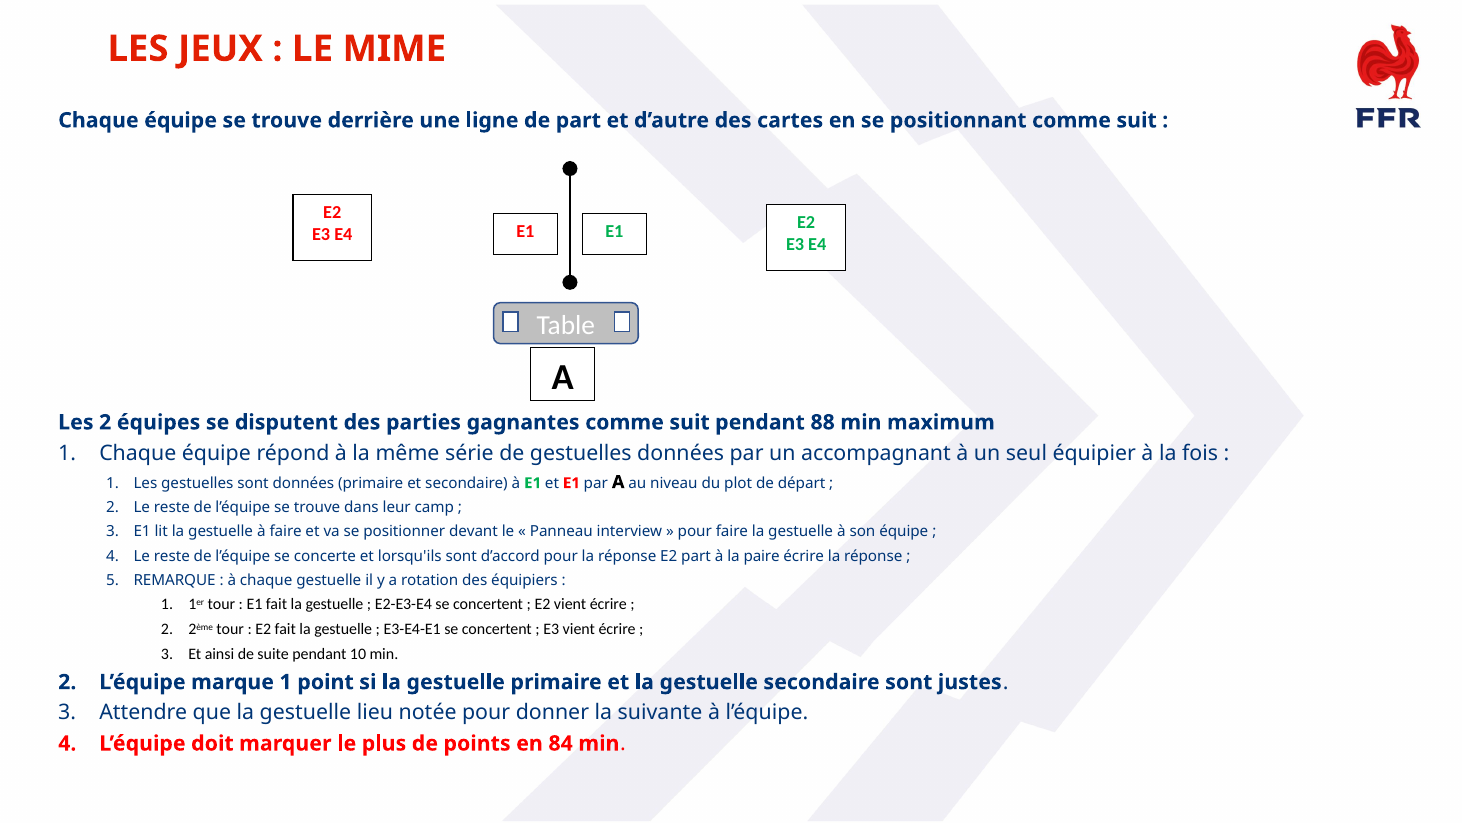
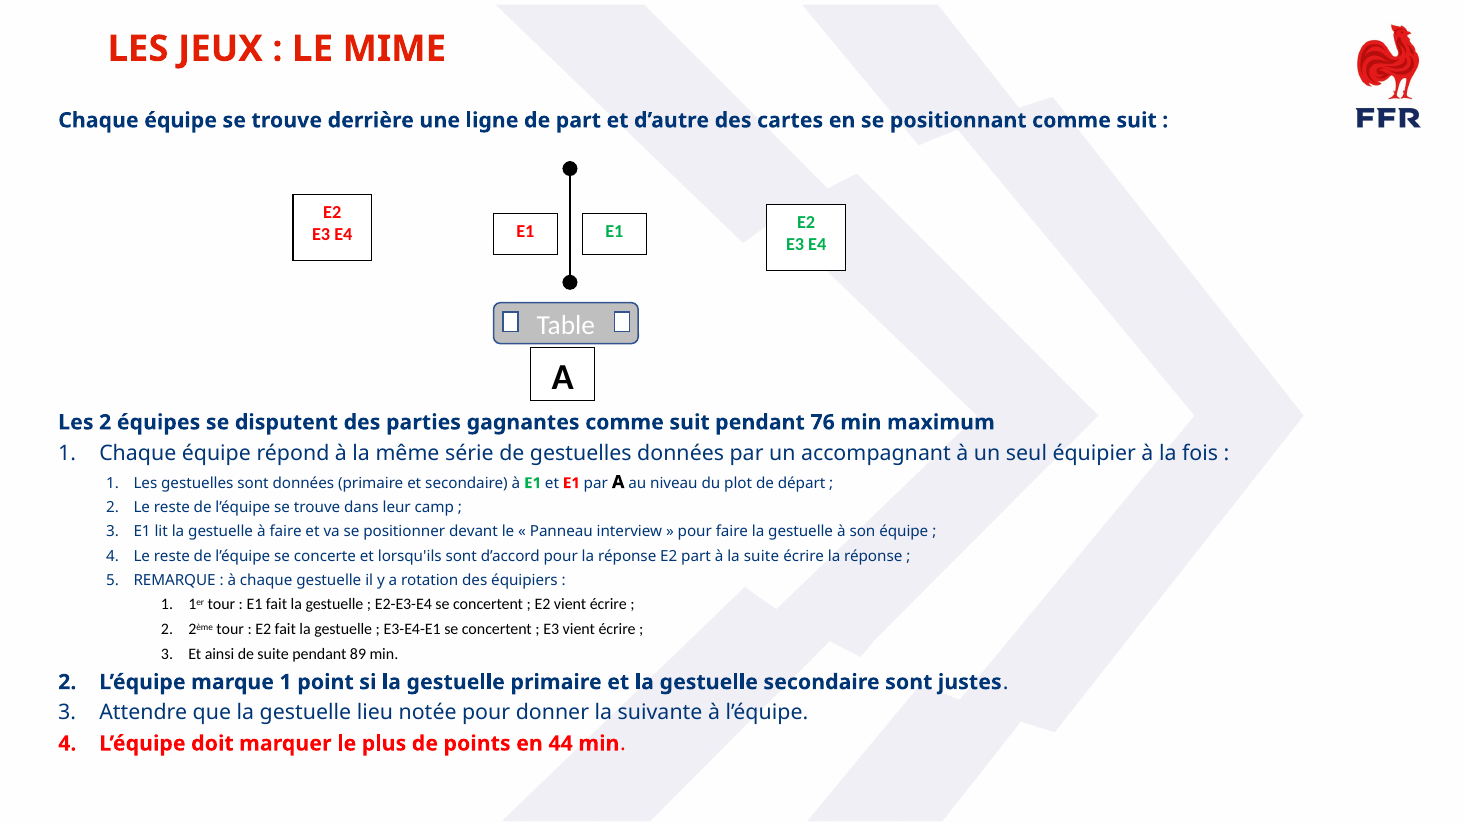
88: 88 -> 76
la paire: paire -> suite
10: 10 -> 89
84: 84 -> 44
